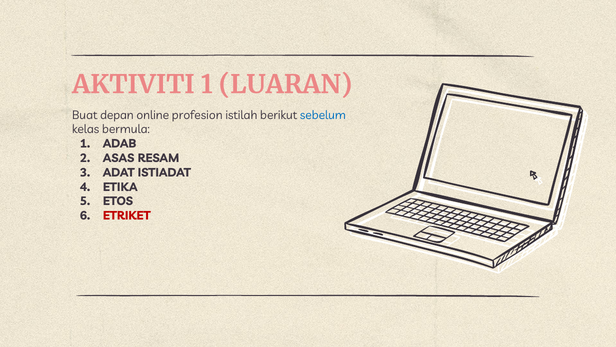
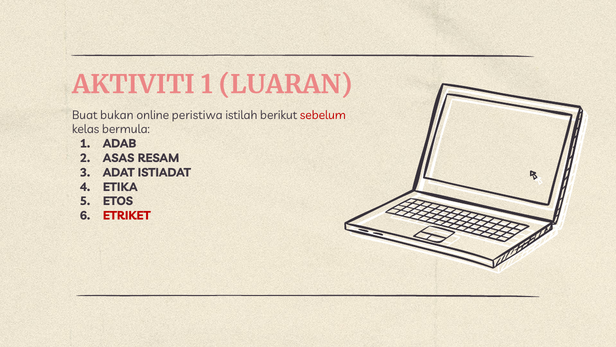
depan: depan -> bukan
profesion: profesion -> peristiwa
sebelum colour: blue -> red
